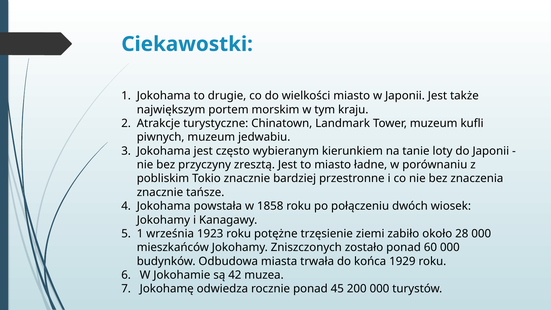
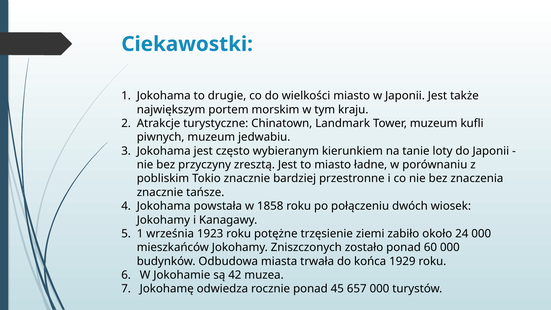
28: 28 -> 24
200: 200 -> 657
